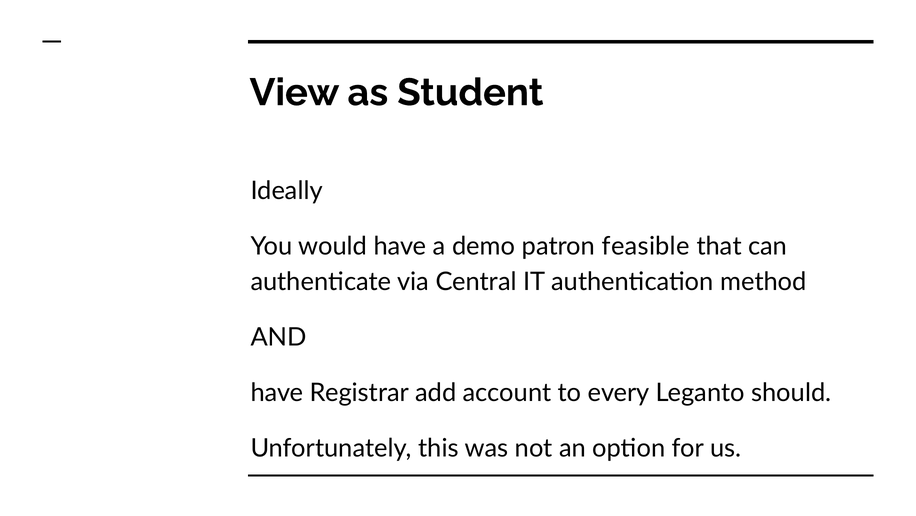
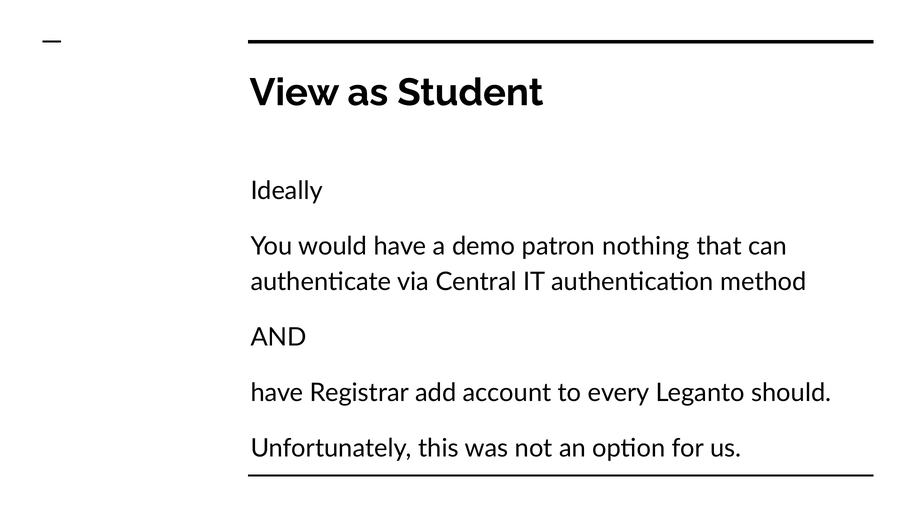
feasible: feasible -> nothing
